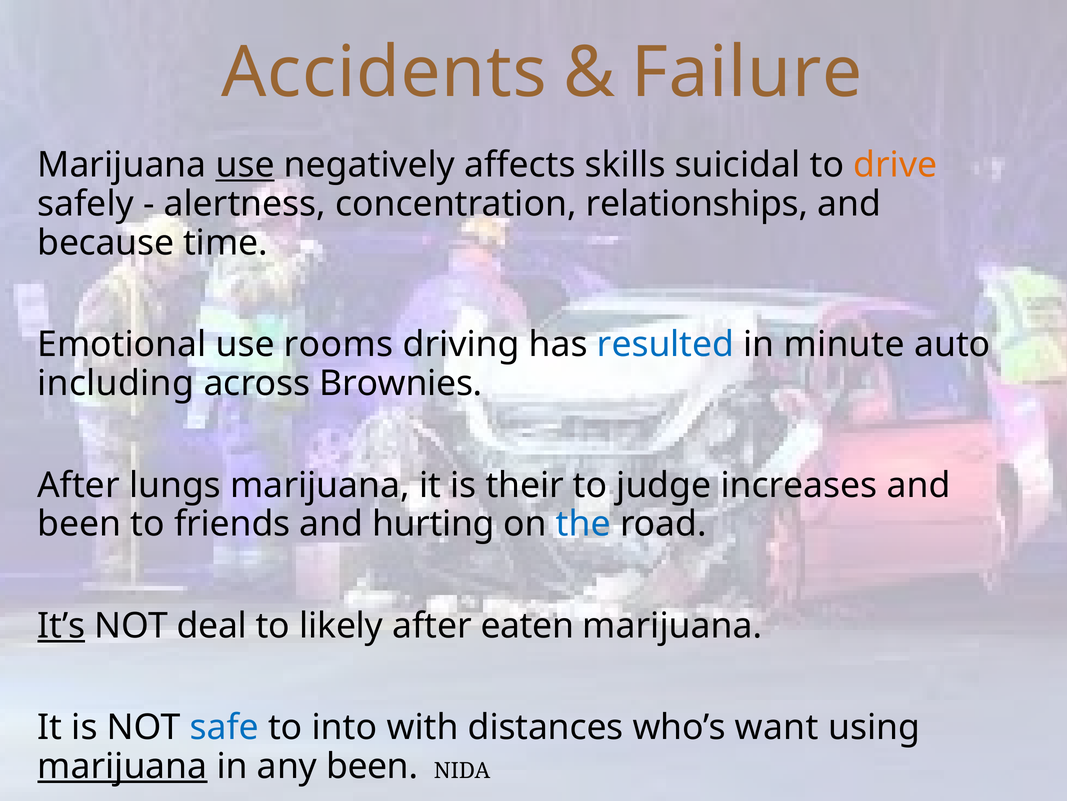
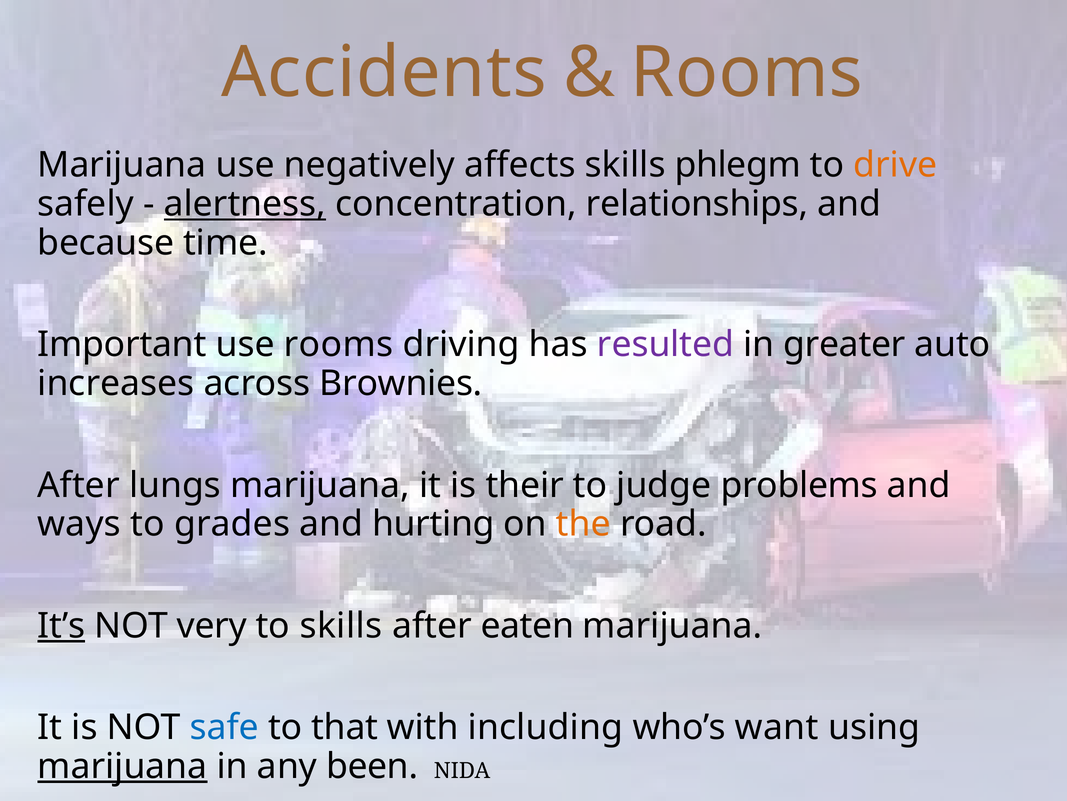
Failure at (747, 73): Failure -> Rooms
use at (245, 165) underline: present -> none
suicidal: suicidal -> phlegm
alertness underline: none -> present
Emotional: Emotional -> Important
resulted colour: blue -> purple
minute: minute -> greater
including: including -> increases
increases: increases -> problems
been at (79, 524): been -> ways
friends: friends -> grades
the colour: blue -> orange
deal: deal -> very
to likely: likely -> skills
into: into -> that
distances: distances -> including
